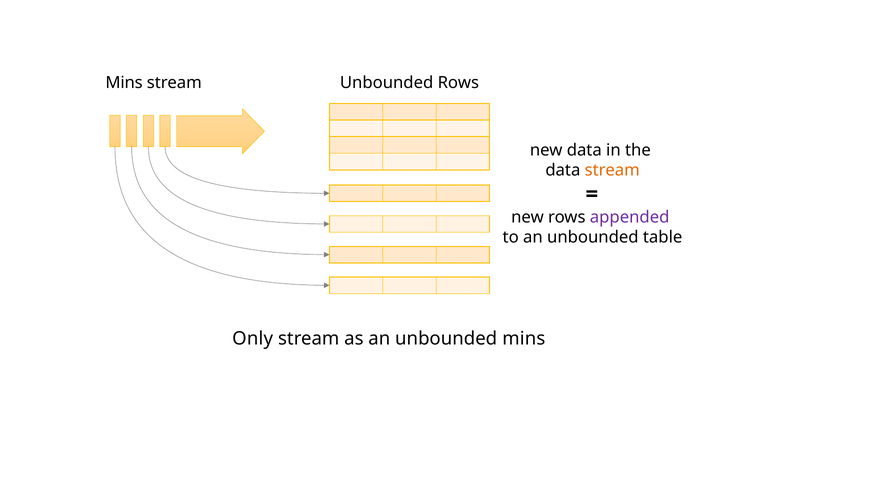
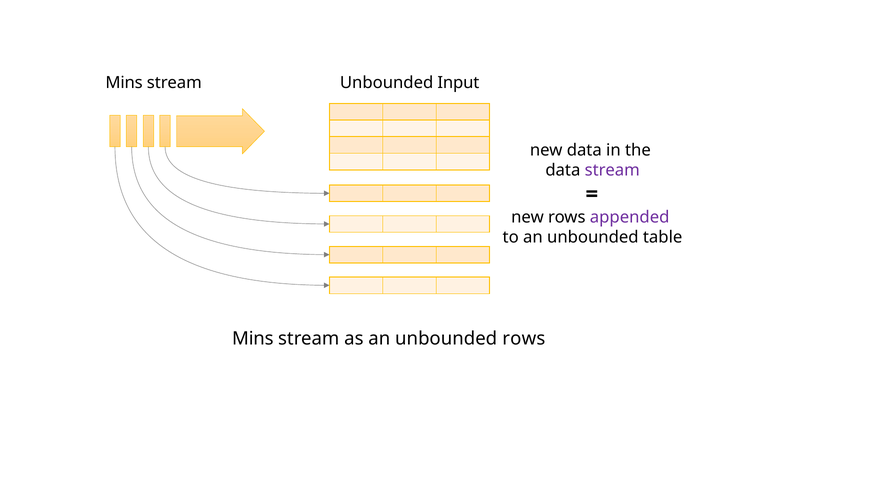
Unbounded Rows: Rows -> Input
stream at (612, 170) colour: orange -> purple
Only at (253, 339): Only -> Mins
unbounded mins: mins -> rows
